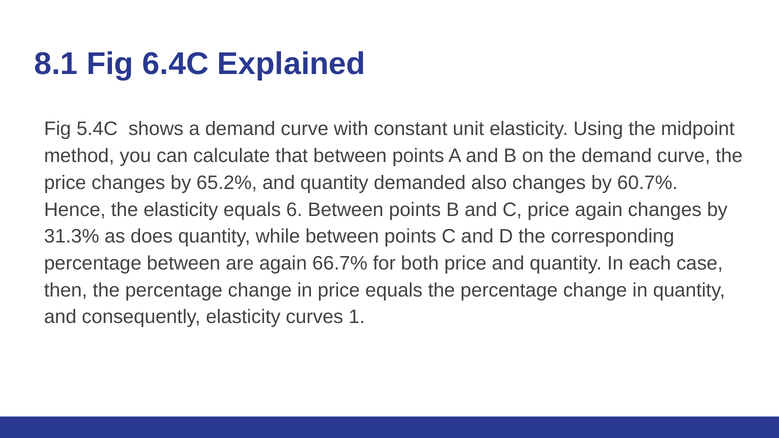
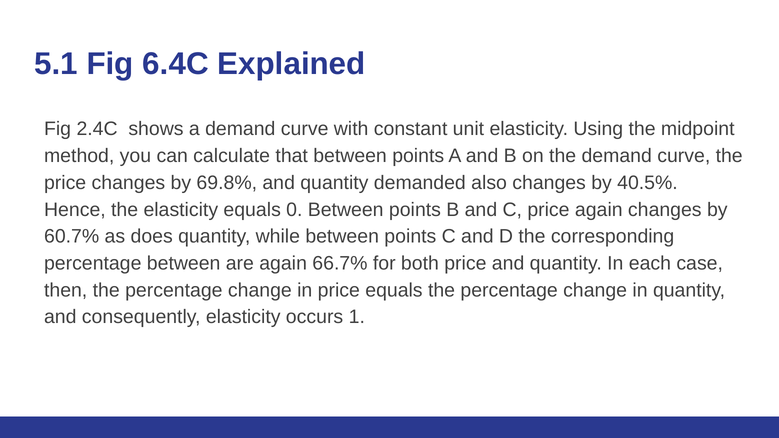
8.1: 8.1 -> 5.1
5.4C: 5.4C -> 2.4C
65.2%: 65.2% -> 69.8%
60.7%: 60.7% -> 40.5%
6: 6 -> 0
31.3%: 31.3% -> 60.7%
curves: curves -> occurs
